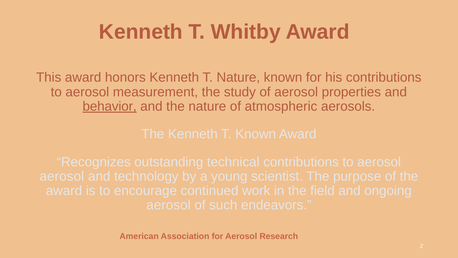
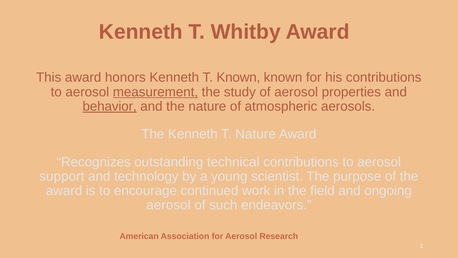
T Nature: Nature -> Known
measurement underline: none -> present
T Known: Known -> Nature
aerosol at (62, 176): aerosol -> support
